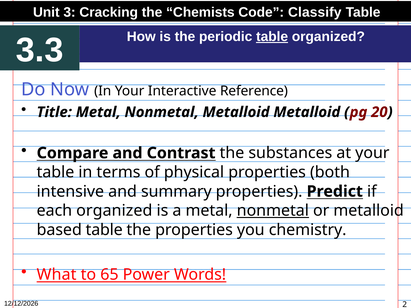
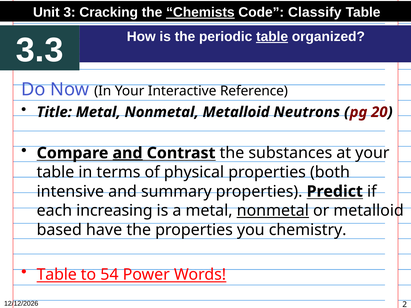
Chemists underline: none -> present
Metalloid Metalloid: Metalloid -> Neutrons
and at (128, 153) underline: none -> present
each organized: organized -> increasing
based table: table -> have
What at (57, 275): What -> Table
65: 65 -> 54
